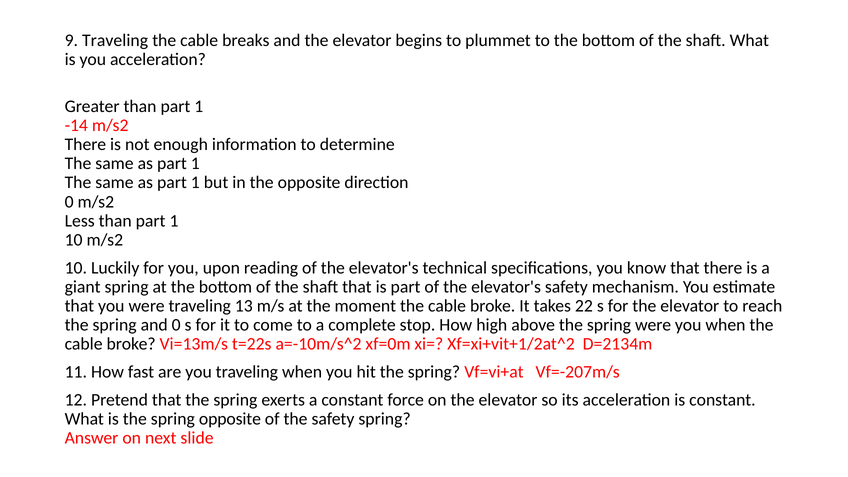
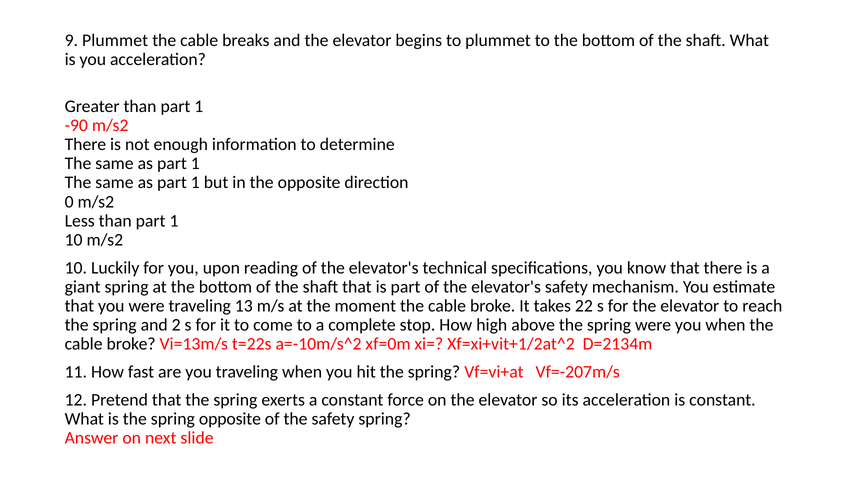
9 Traveling: Traveling -> Plummet
-14: -14 -> -90
and 0: 0 -> 2
